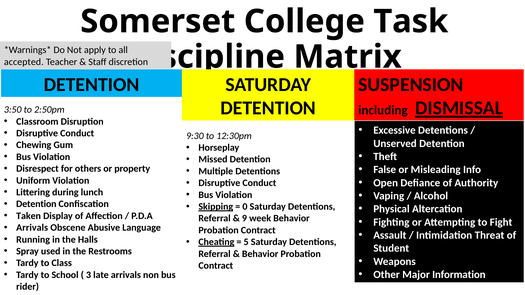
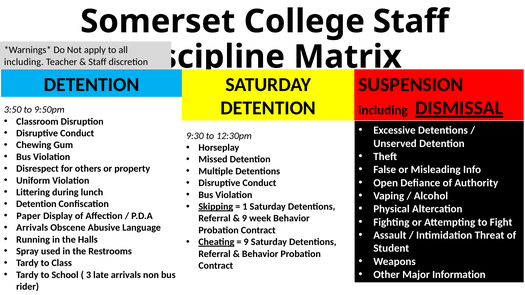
College Task: Task -> Staff
accepted at (24, 62): accepted -> including
2:50pm: 2:50pm -> 9:50pm
0: 0 -> 1
Taken: Taken -> Paper
5 at (246, 242): 5 -> 9
